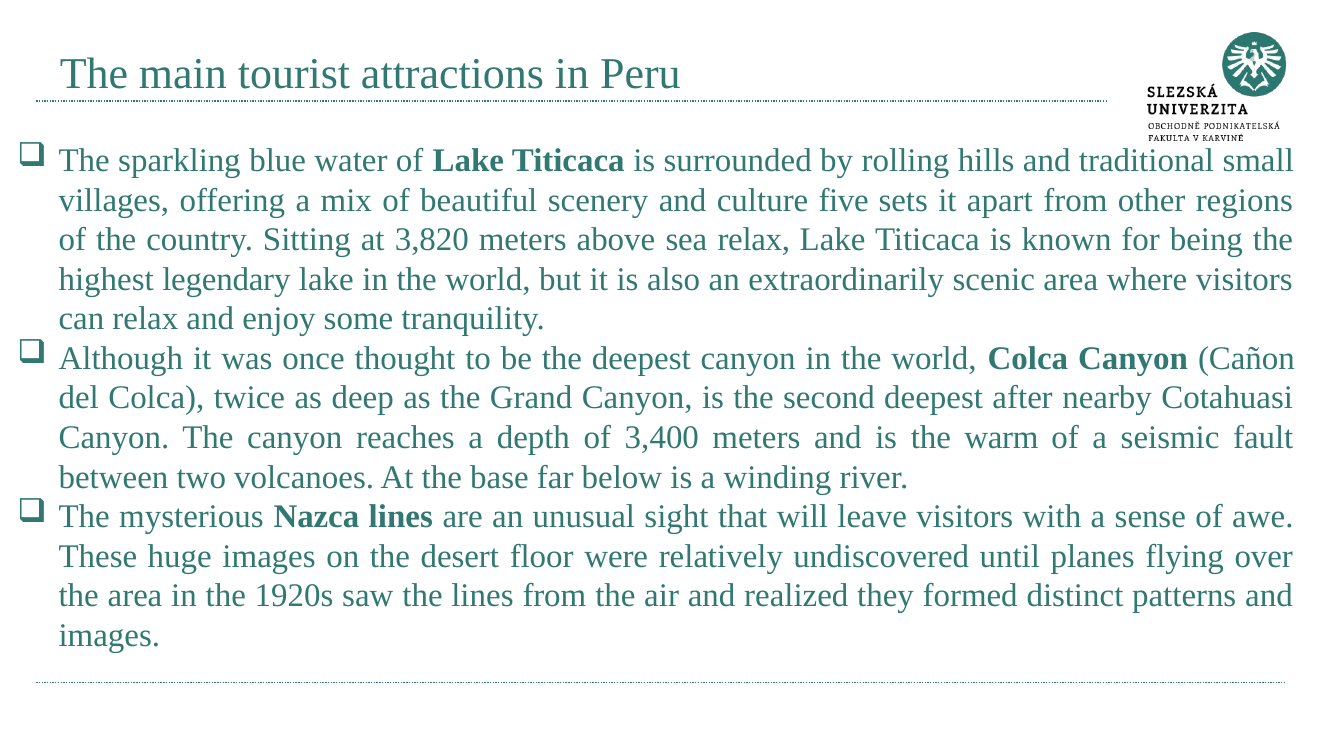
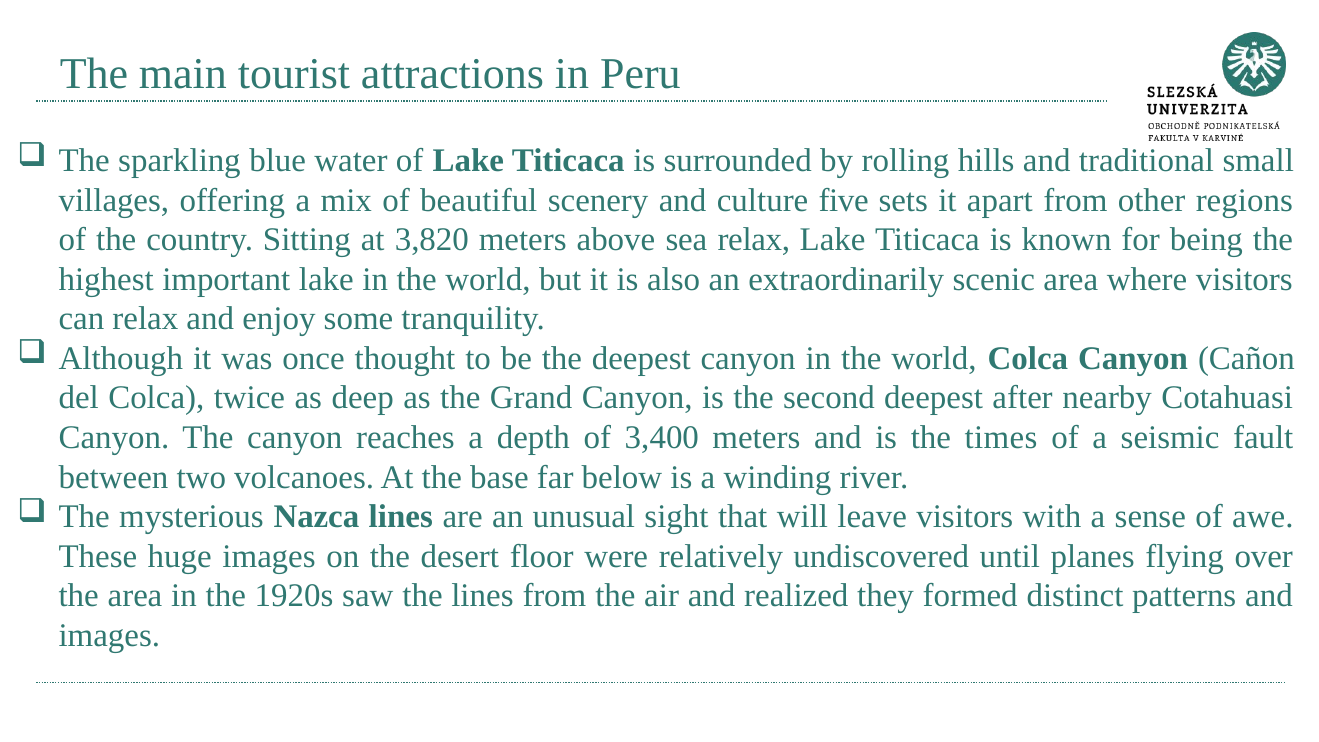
legendary: legendary -> important
warm: warm -> times
